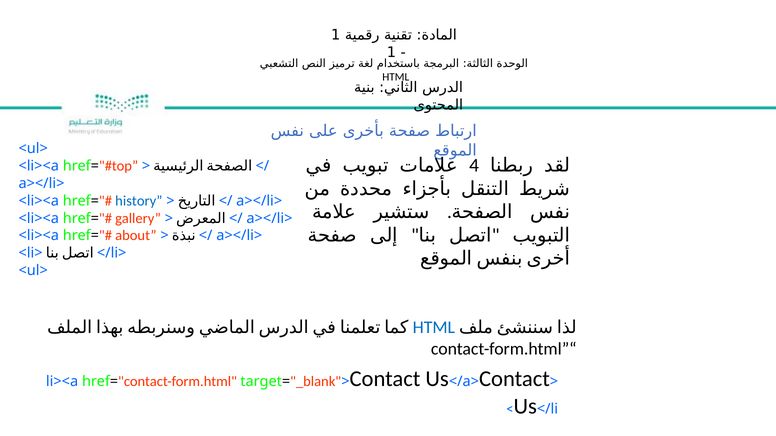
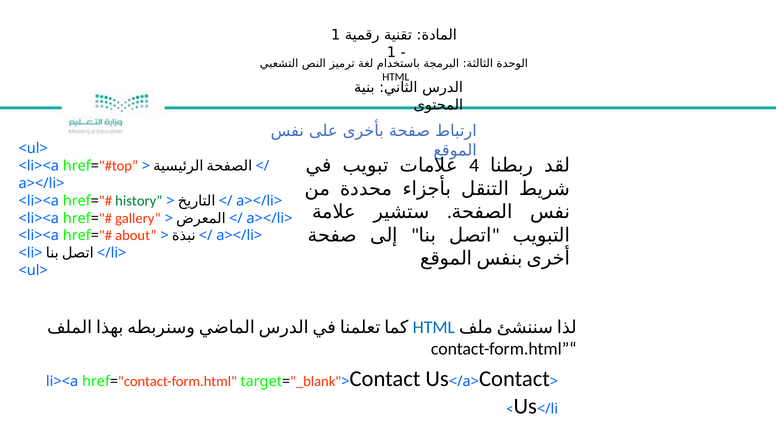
history colour: blue -> green
